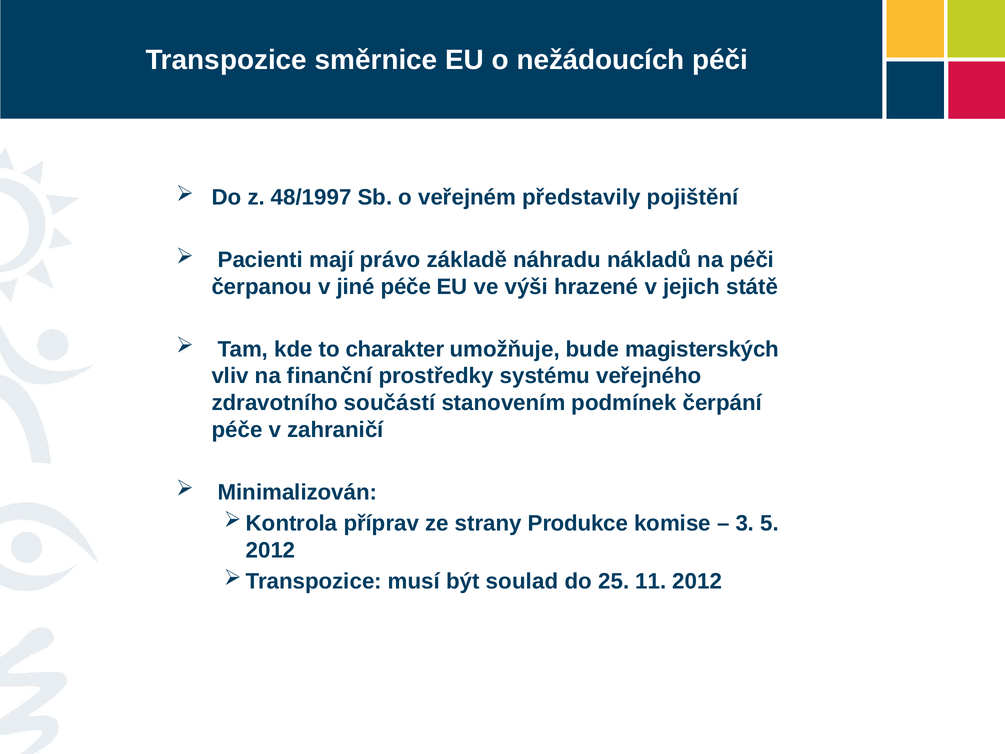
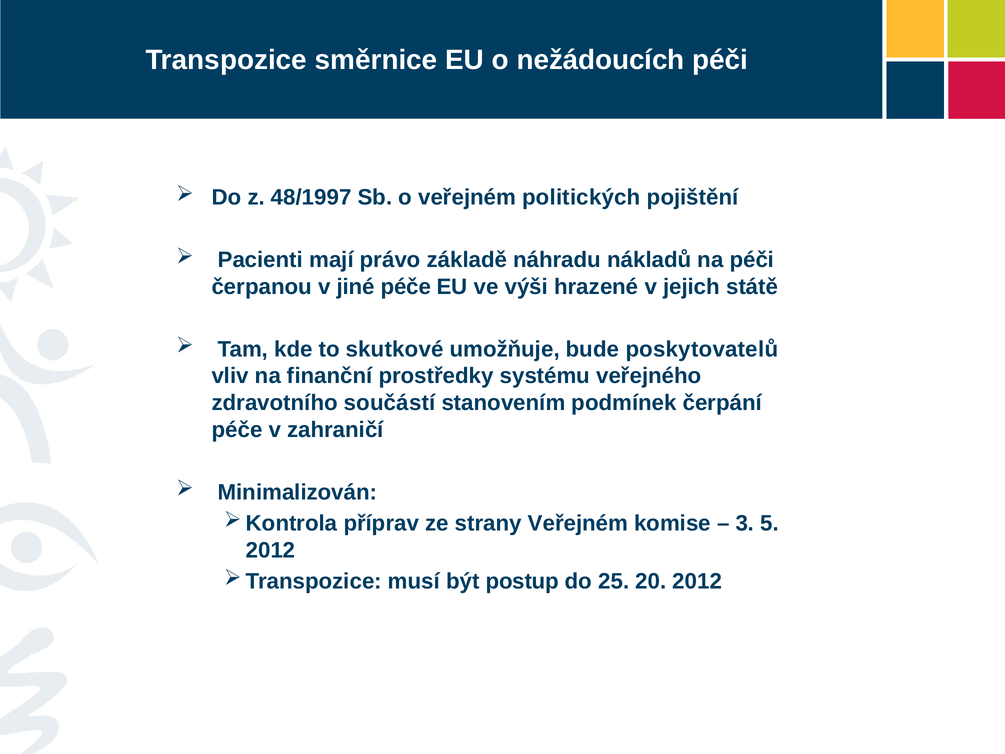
představily: představily -> politických
charakter: charakter -> skutkové
magisterských: magisterských -> poskytovatelů
strany Produkce: Produkce -> Veřejném
soulad: soulad -> postup
11: 11 -> 20
